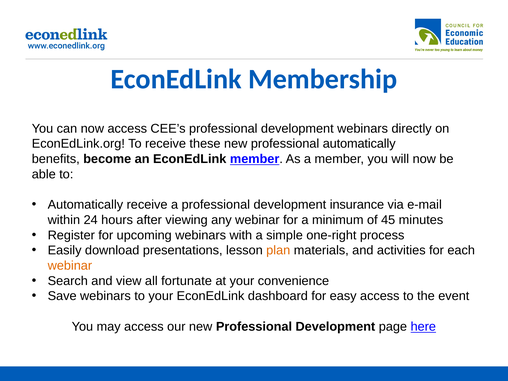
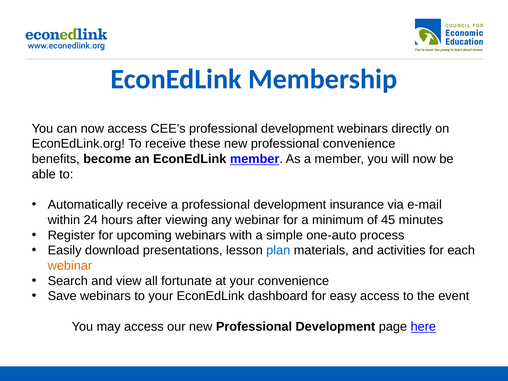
professional automatically: automatically -> convenience
one-right: one-right -> one-auto
plan colour: orange -> blue
